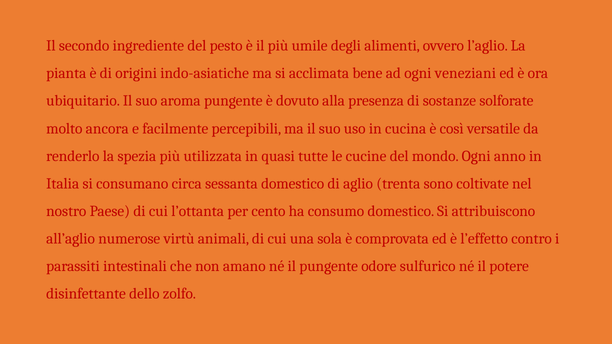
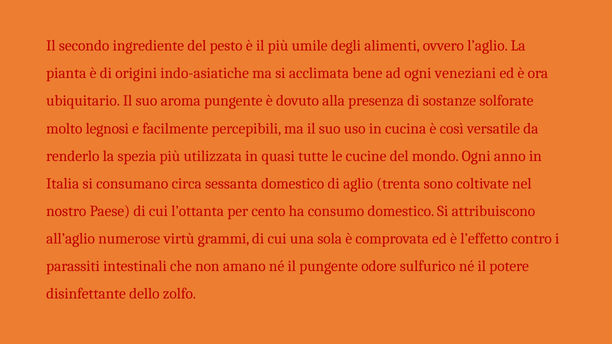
ancora: ancora -> legnosi
animali: animali -> grammi
